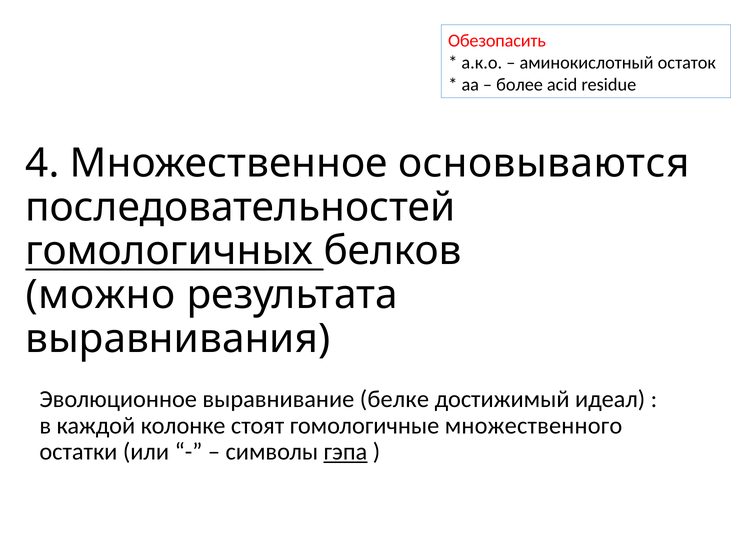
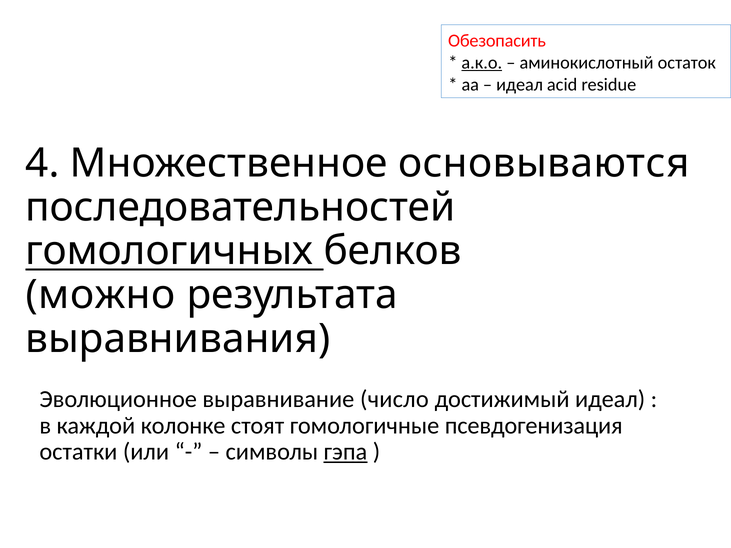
а.к.о underline: none -> present
более at (520, 85): более -> идеал
белке: белке -> число
множественного: множественного -> псевдогенизация
